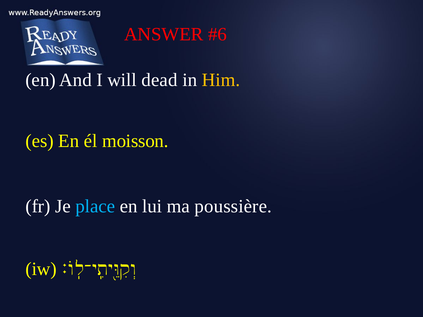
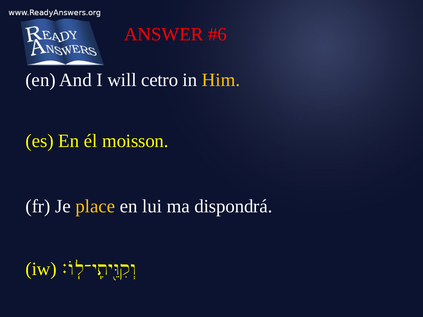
dead: dead -> cetro
place colour: light blue -> yellow
poussière: poussière -> dispondrá
